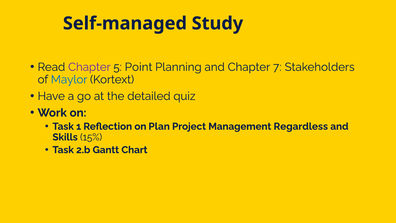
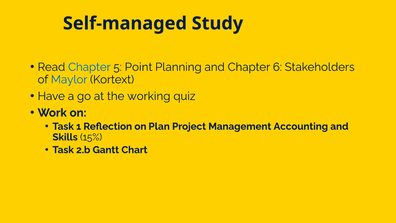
Chapter at (89, 67) colour: purple -> blue
7: 7 -> 6
detailed: detailed -> working
Regardless: Regardless -> Accounting
